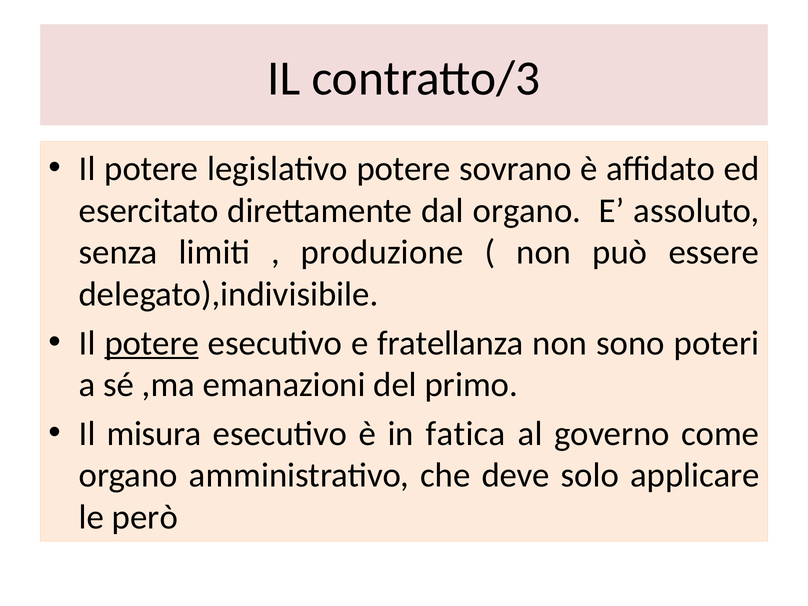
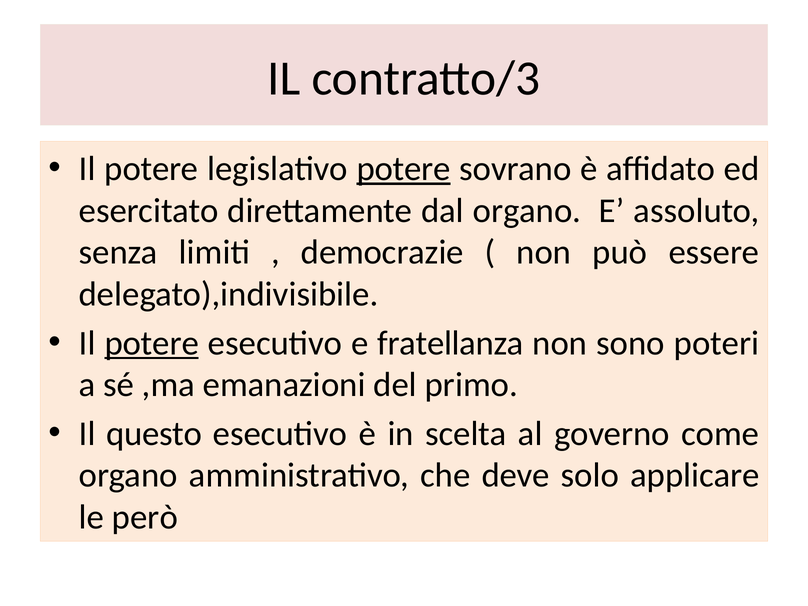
potere at (404, 169) underline: none -> present
produzione: produzione -> democrazie
misura: misura -> questo
fatica: fatica -> scelta
